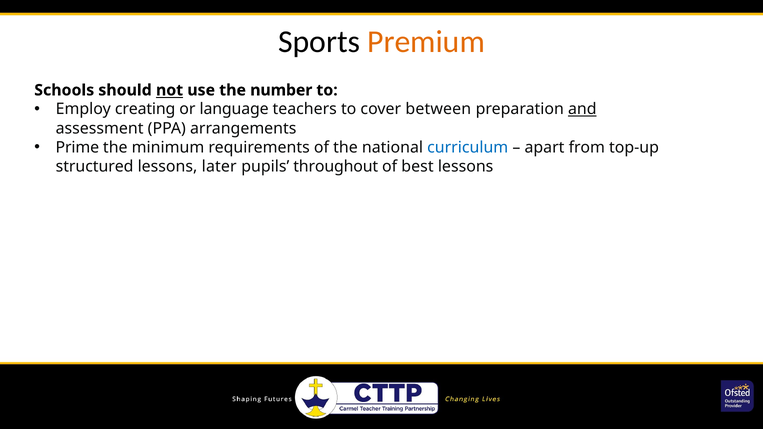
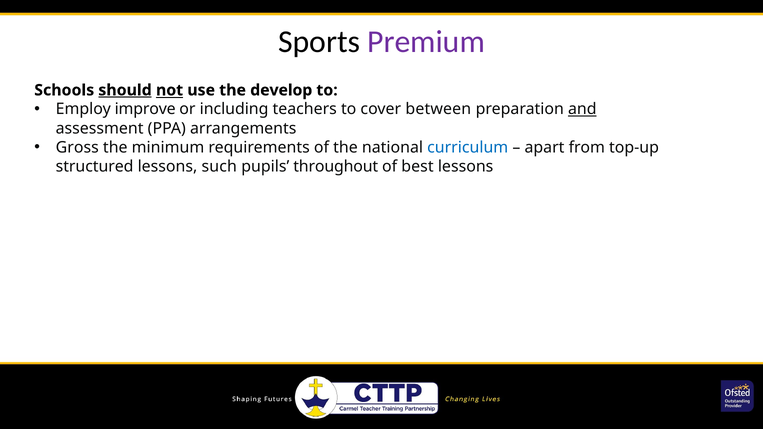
Premium colour: orange -> purple
should underline: none -> present
number: number -> develop
creating: creating -> improve
language: language -> including
Prime: Prime -> Gross
later: later -> such
